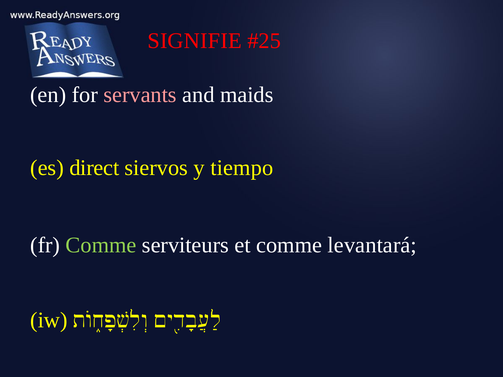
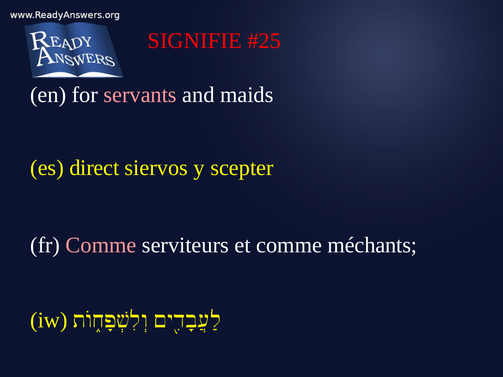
tiempo: tiempo -> scepter
Comme at (101, 245) colour: light green -> pink
levantará: levantará -> méchants
